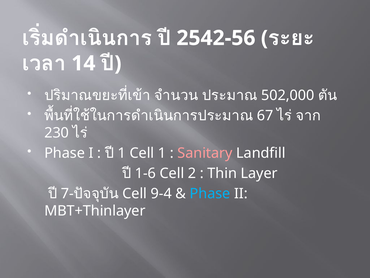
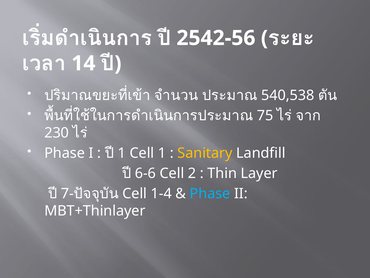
502,000: 502,000 -> 540,538
67: 67 -> 75
Sanitary colour: pink -> yellow
1-6: 1-6 -> 6-6
9-4: 9-4 -> 1-4
